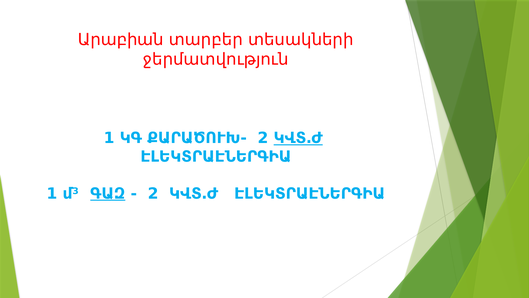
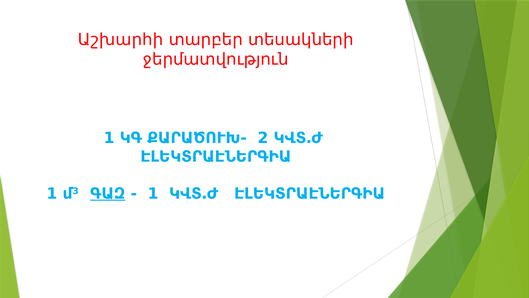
Արաբիան: Արաբիան -> Աշխարհի
ԿՎՏ․Ժ at (298, 138) underline: present -> none
2 at (153, 193): 2 -> 1
